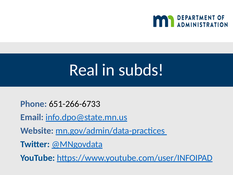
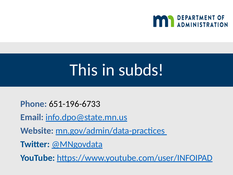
Real: Real -> This
651-266-6733: 651-266-6733 -> 651-196-6733
